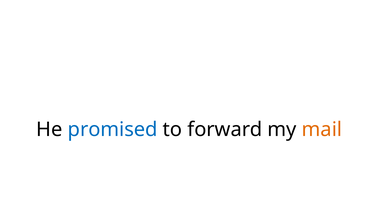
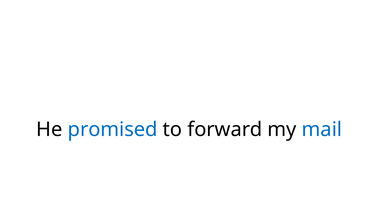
mail colour: orange -> blue
